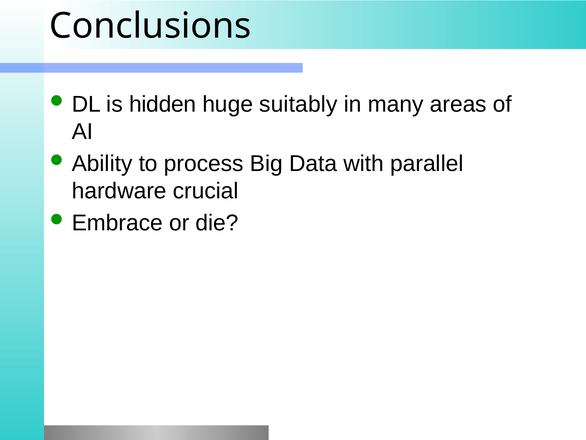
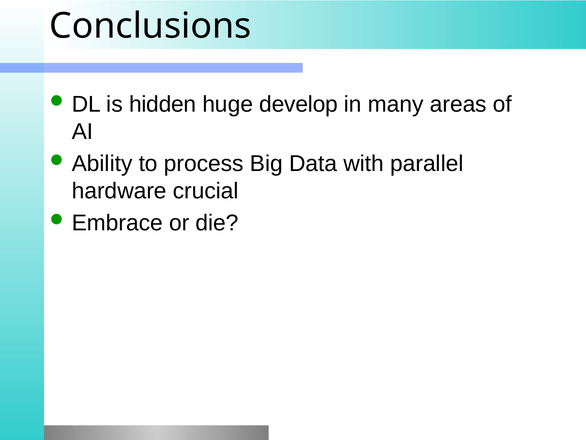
suitably: suitably -> develop
